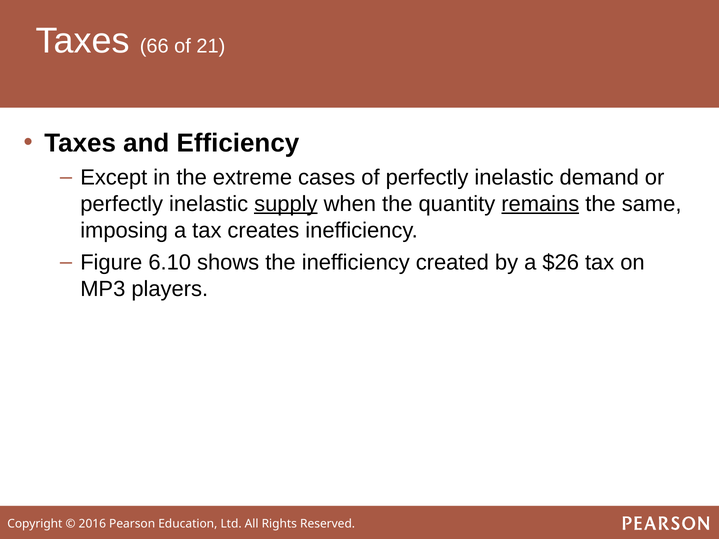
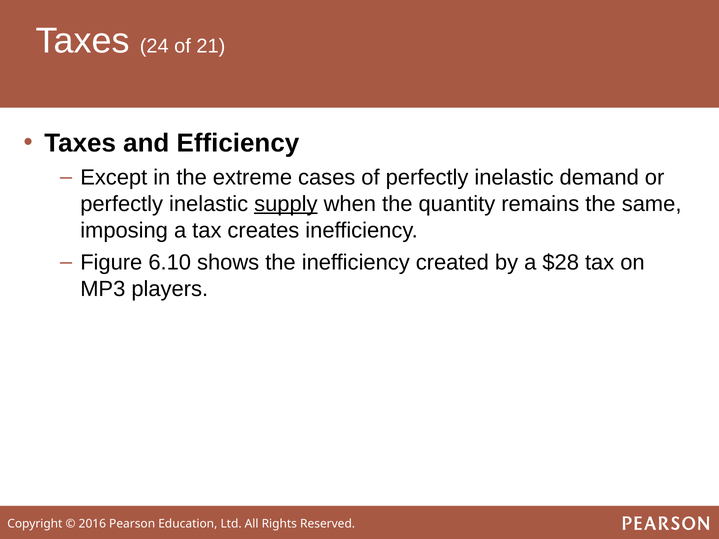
66: 66 -> 24
remains underline: present -> none
$26: $26 -> $28
